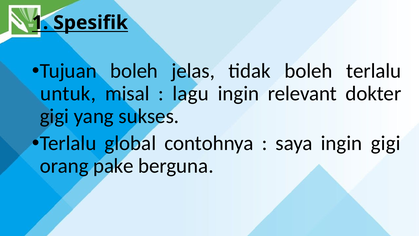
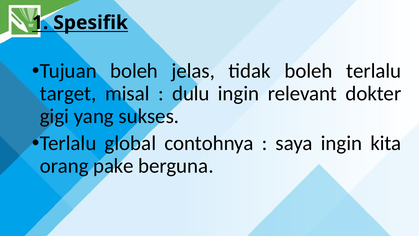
untuk: untuk -> target
lagu: lagu -> dulu
ingin gigi: gigi -> kita
